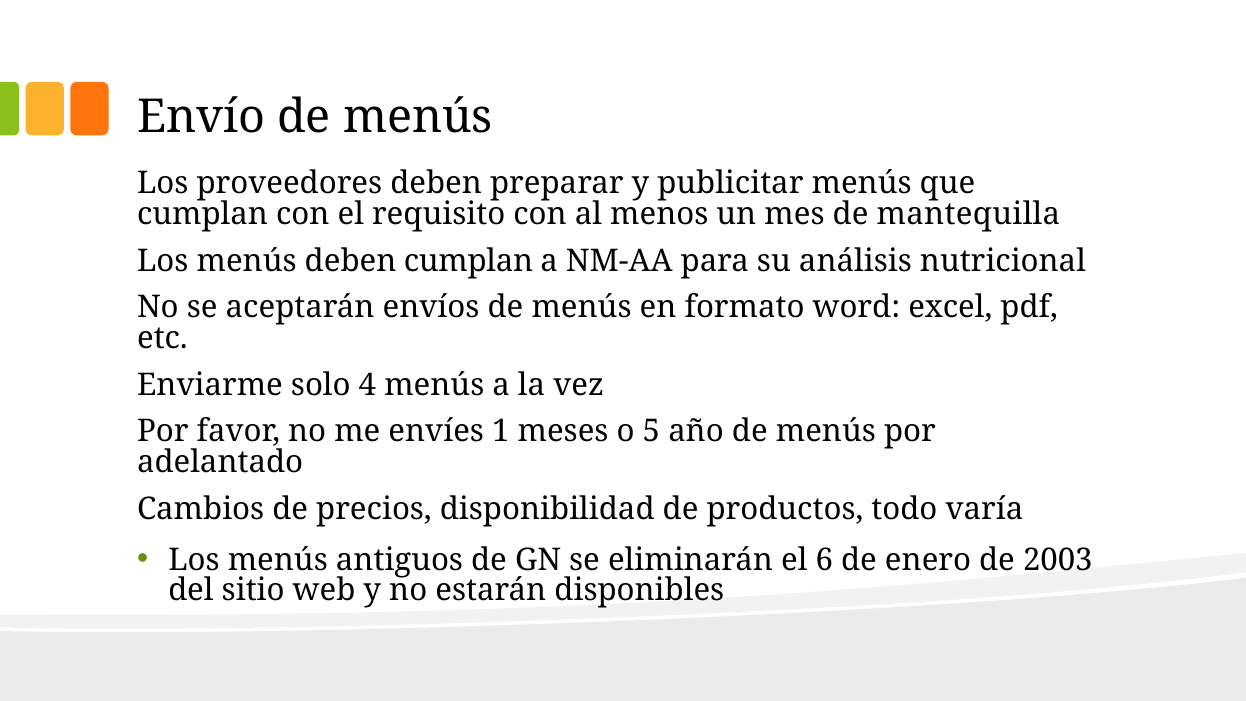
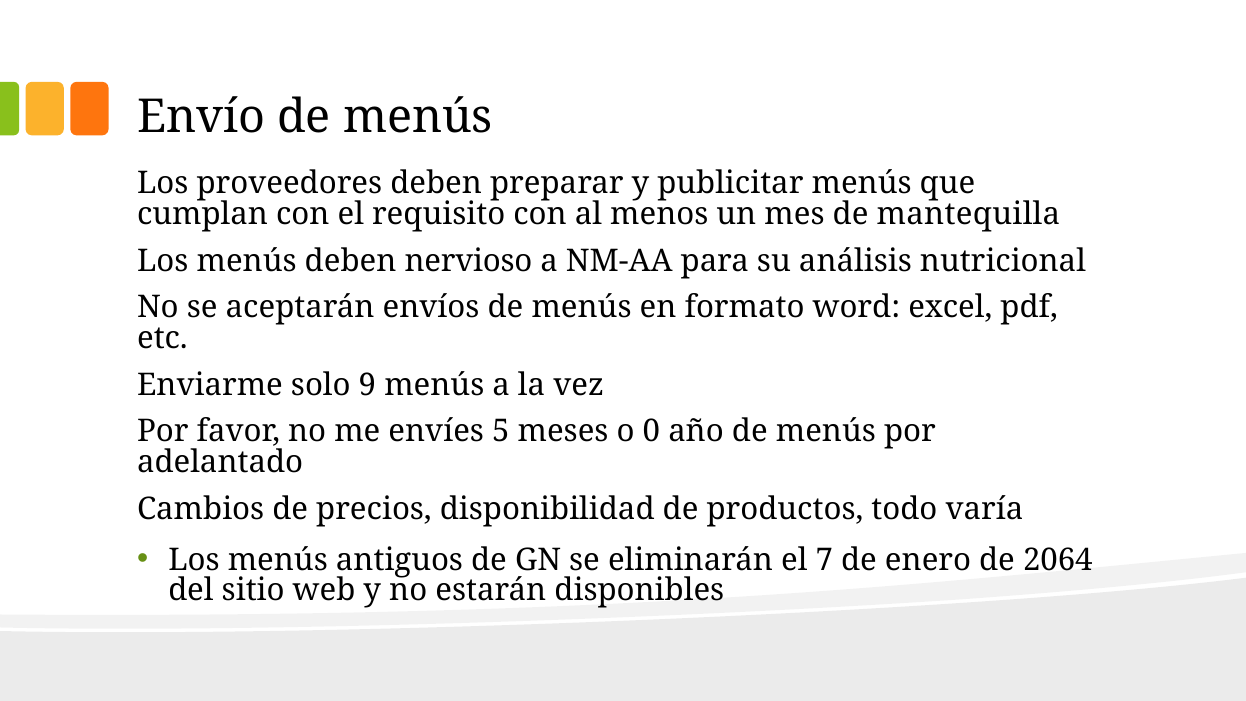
deben cumplan: cumplan -> nervioso
4: 4 -> 9
1: 1 -> 5
5: 5 -> 0
6: 6 -> 7
2003: 2003 -> 2064
